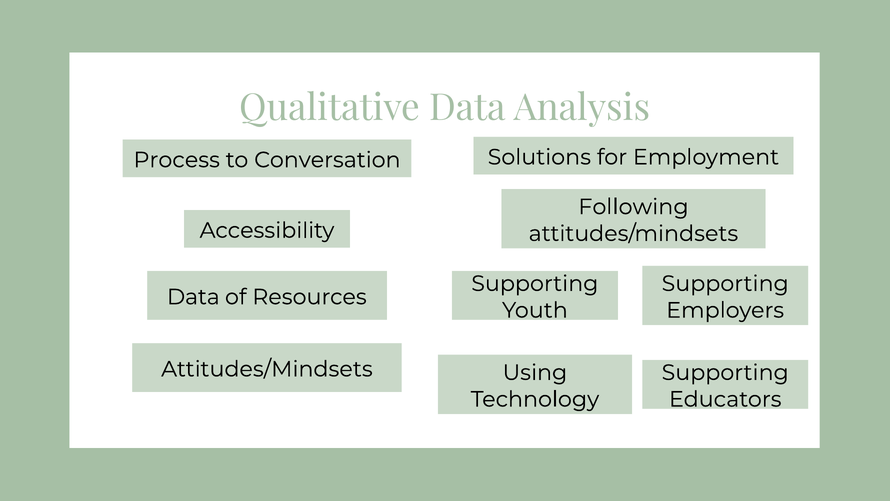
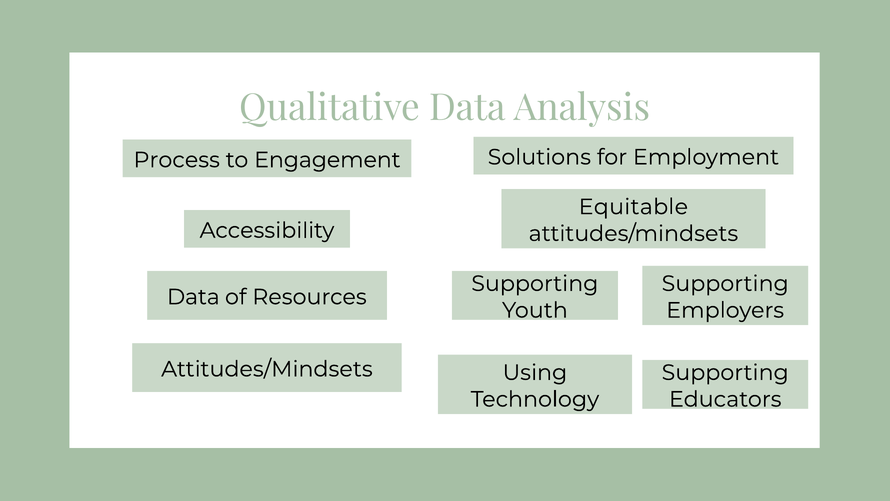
Conversation: Conversation -> Engagement
Following: Following -> Equitable
